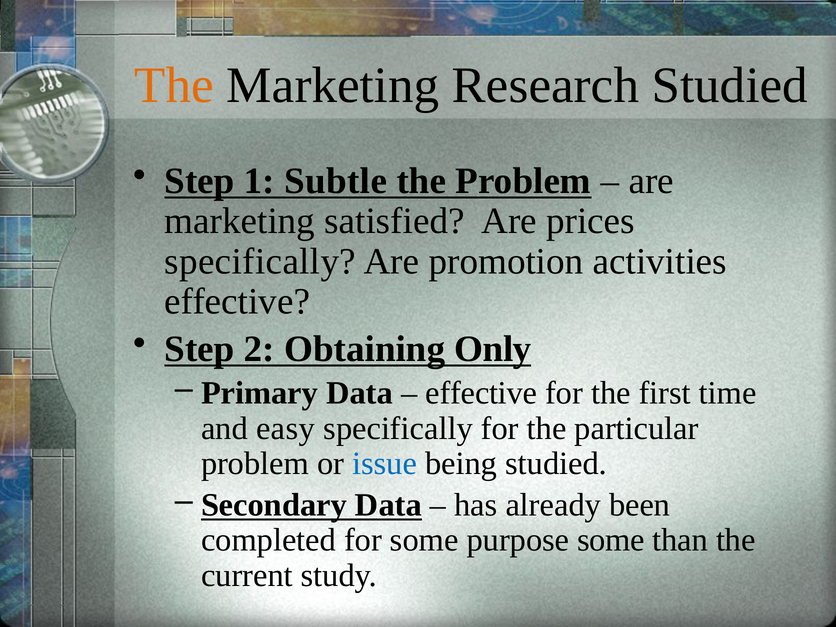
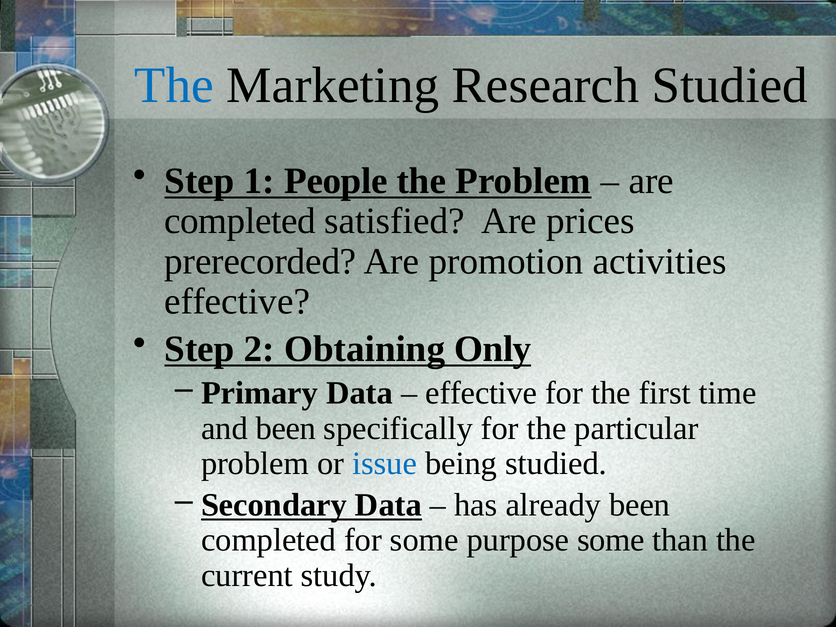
The at (174, 85) colour: orange -> blue
Subtle: Subtle -> People
marketing at (240, 221): marketing -> completed
specifically at (260, 261): specifically -> prerecorded
and easy: easy -> been
